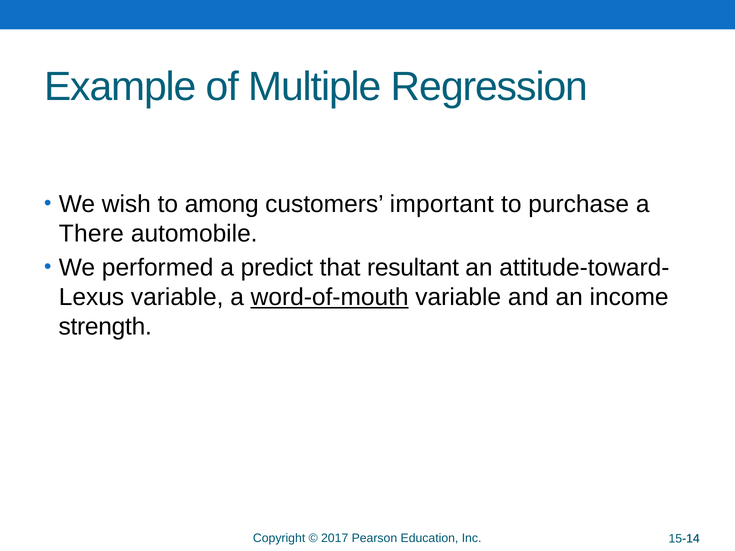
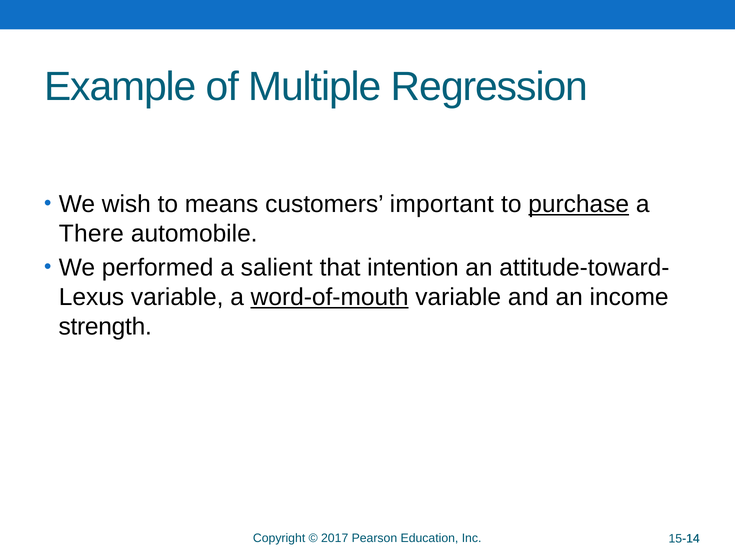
among: among -> means
purchase underline: none -> present
predict: predict -> salient
resultant: resultant -> intention
